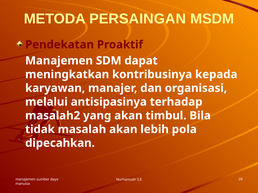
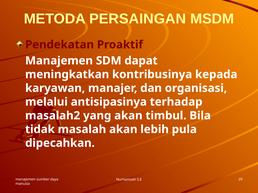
pola: pola -> pula
